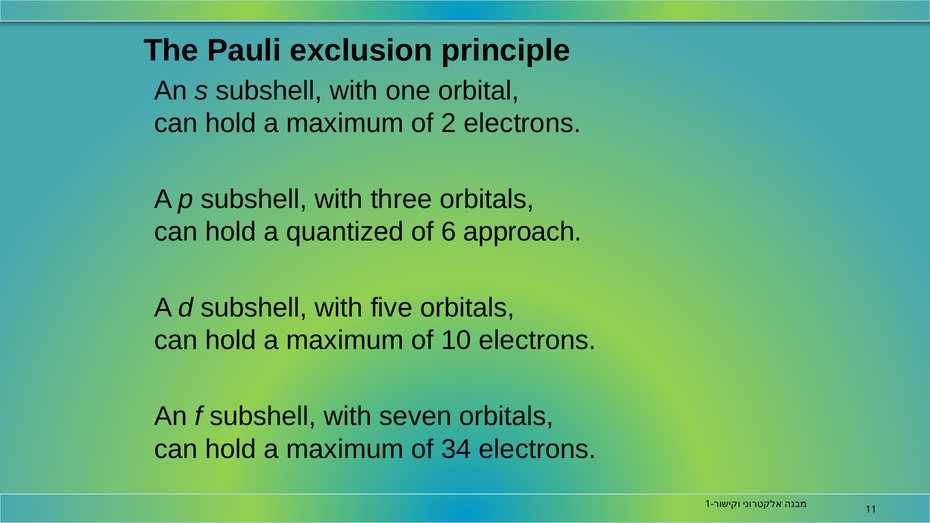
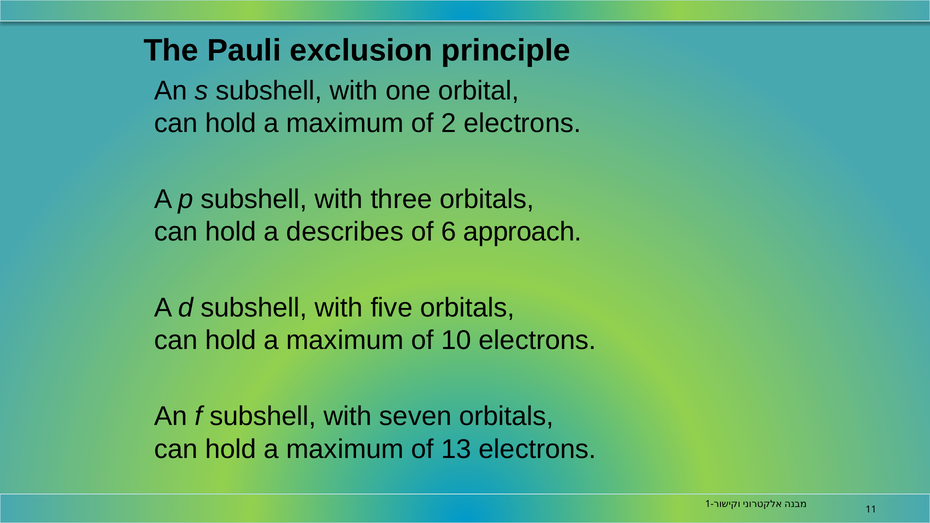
quantized: quantized -> describes
34: 34 -> 13
